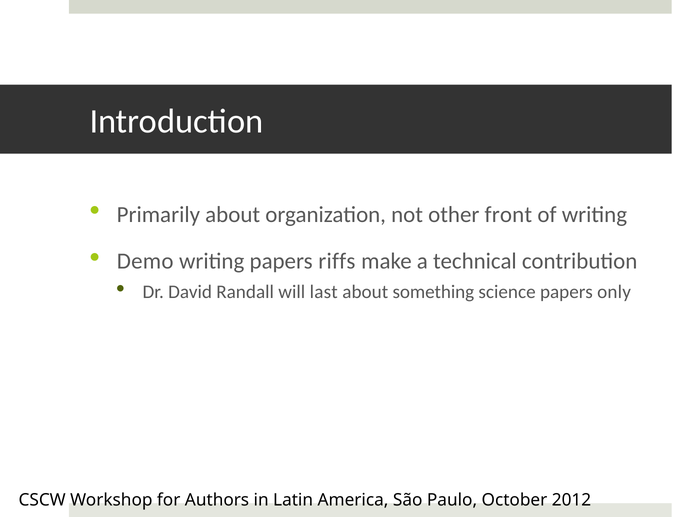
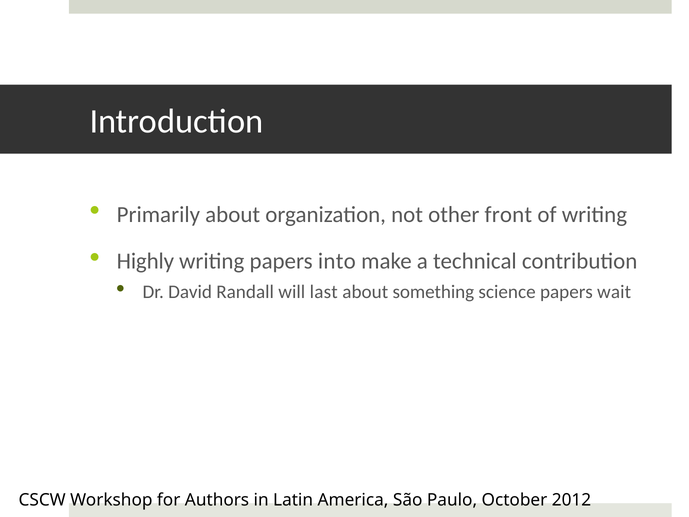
Demo: Demo -> Highly
riffs: riffs -> into
only: only -> wait
